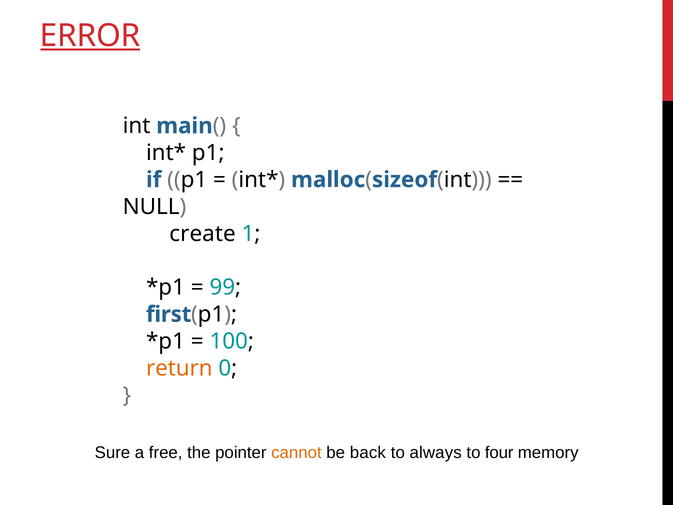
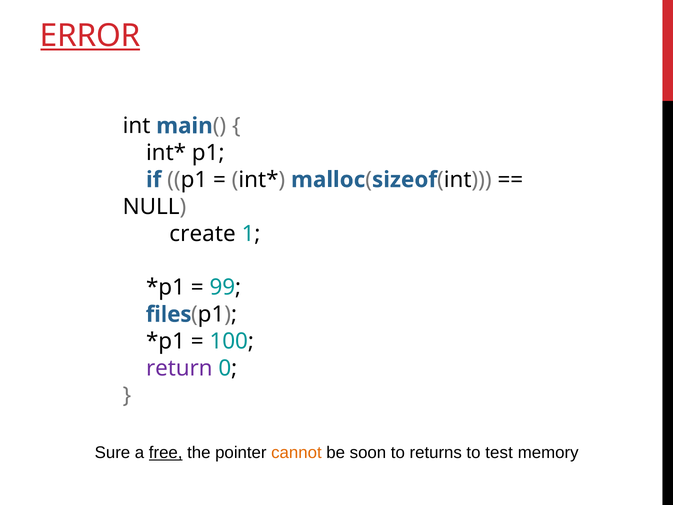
first: first -> files
return colour: orange -> purple
free underline: none -> present
back: back -> soon
always: always -> returns
four: four -> test
